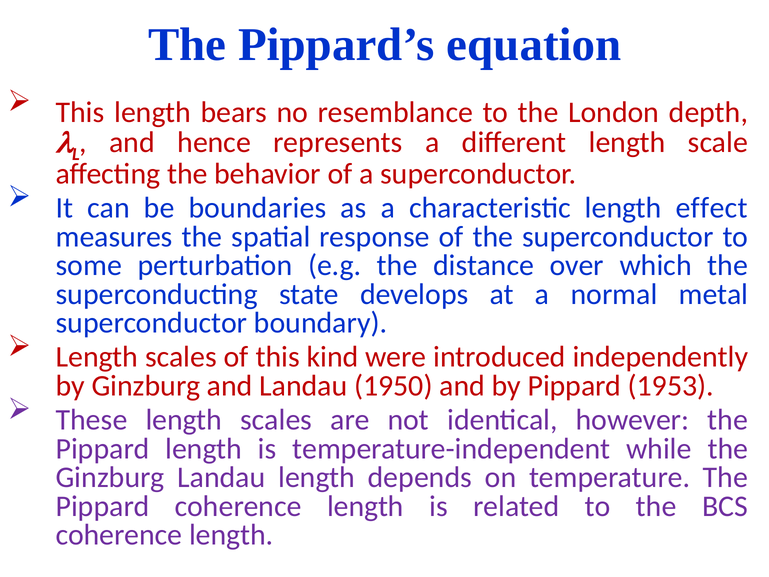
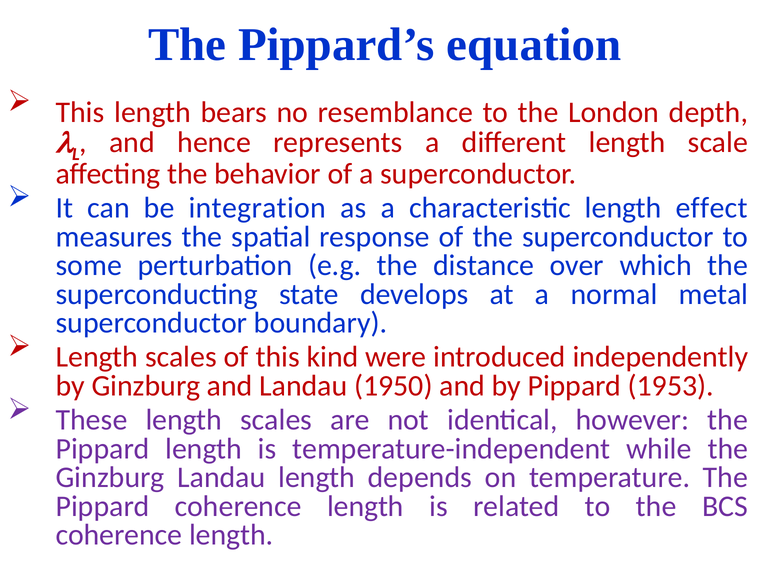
boundaries: boundaries -> integration
